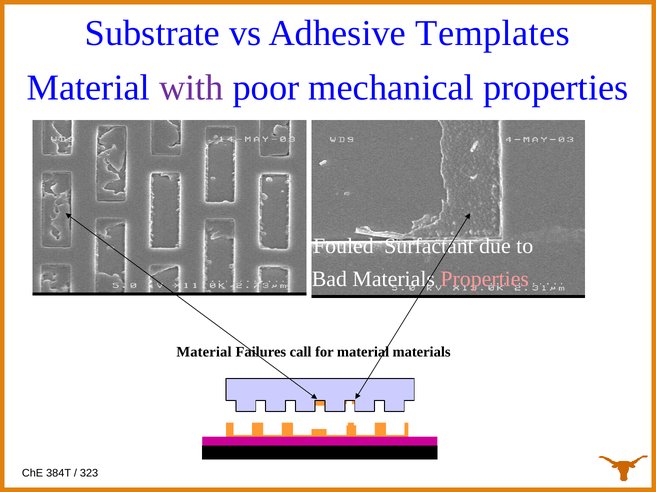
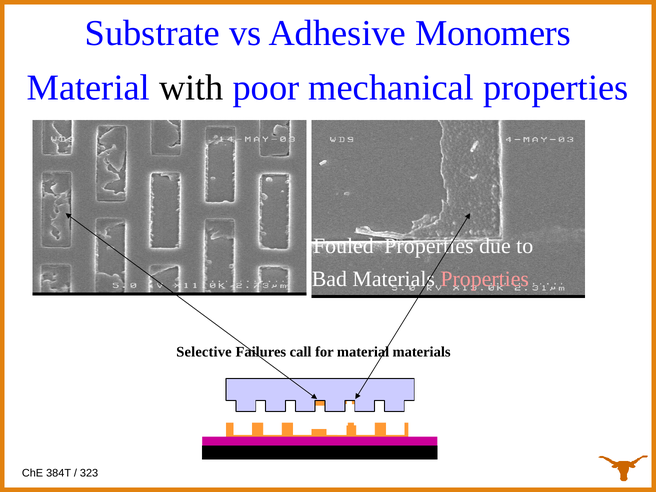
Templates: Templates -> Monomers
with colour: purple -> black
Fouled Surfactant: Surfactant -> Properties
Material at (204, 352): Material -> Selective
